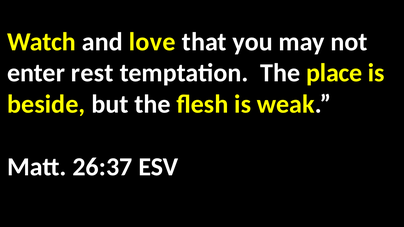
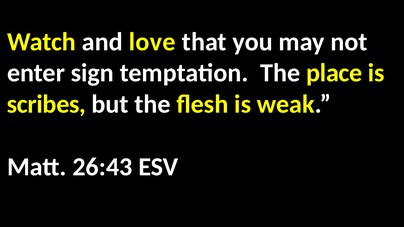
rest: rest -> sign
beside: beside -> scribes
26:37: 26:37 -> 26:43
